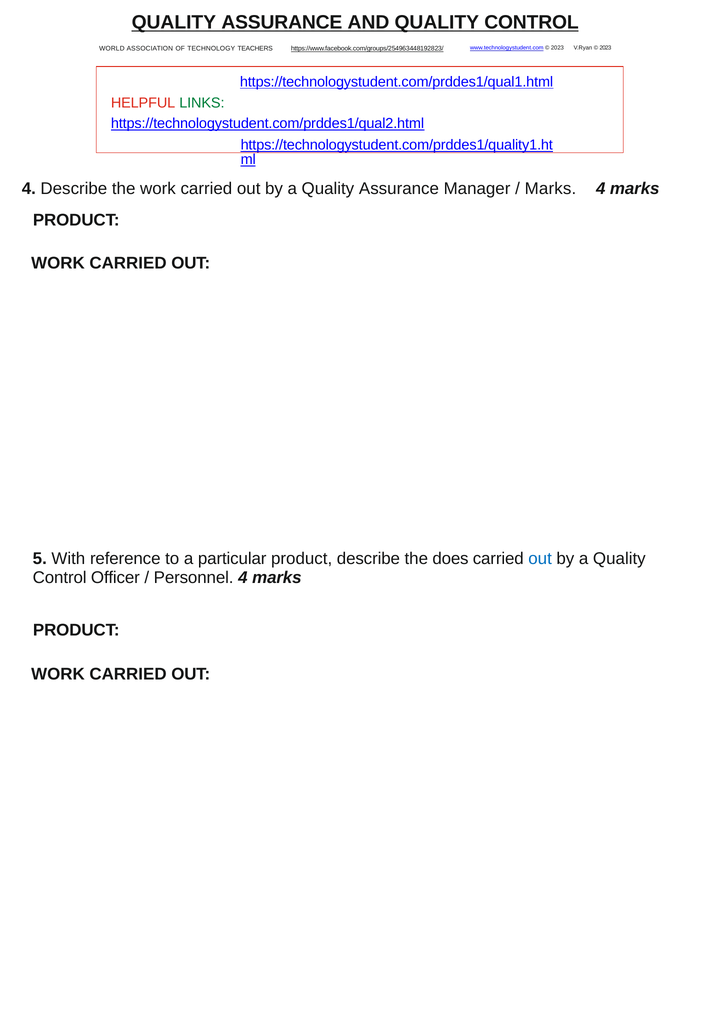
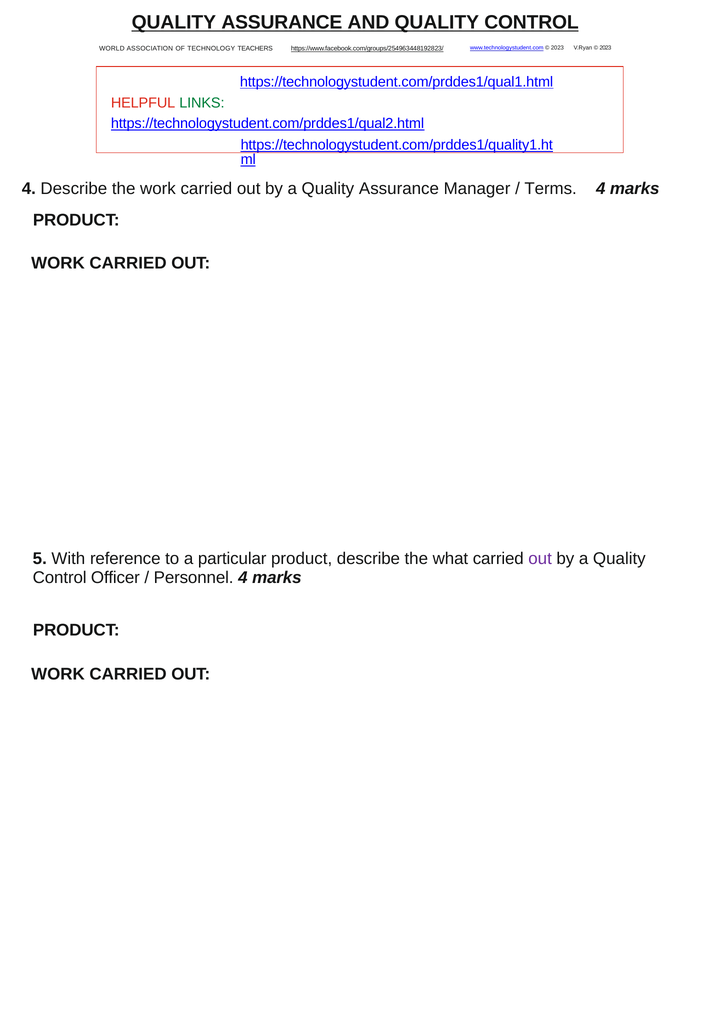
Marks at (550, 188): Marks -> Terms
does: does -> what
out at (540, 558) colour: blue -> purple
